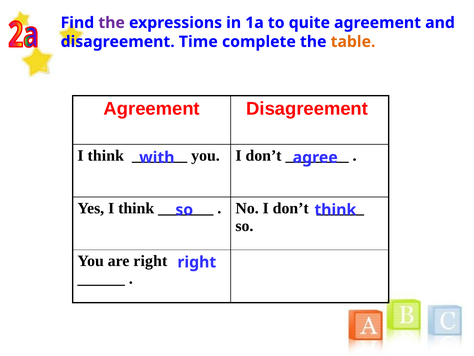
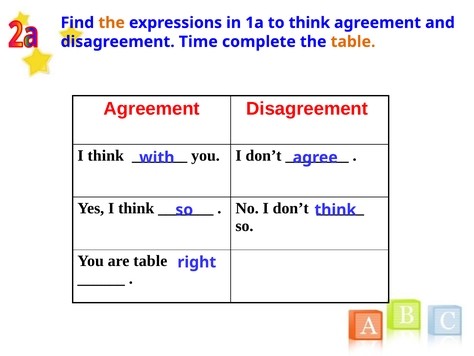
the at (112, 23) colour: purple -> orange
to quite: quite -> think
are right: right -> table
